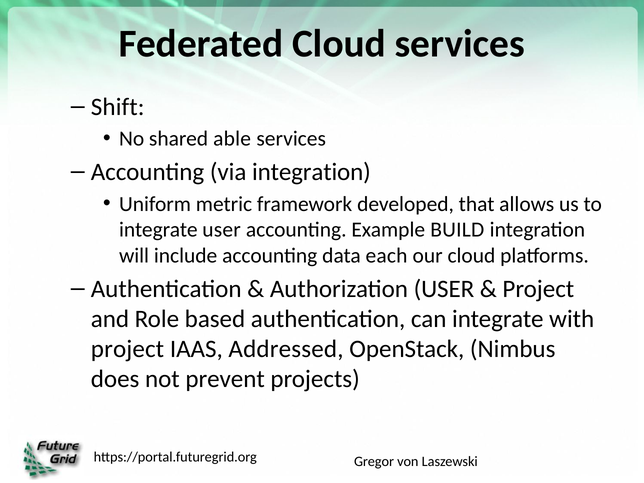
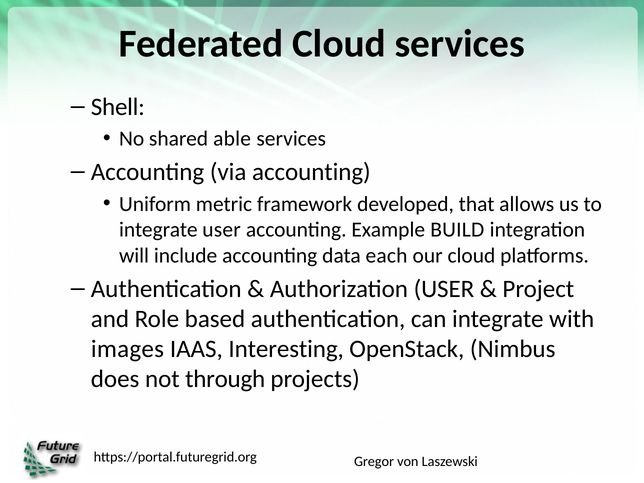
Shift: Shift -> Shell
via integration: integration -> accounting
project at (127, 349): project -> images
Addressed: Addressed -> Interesting
prevent: prevent -> through
